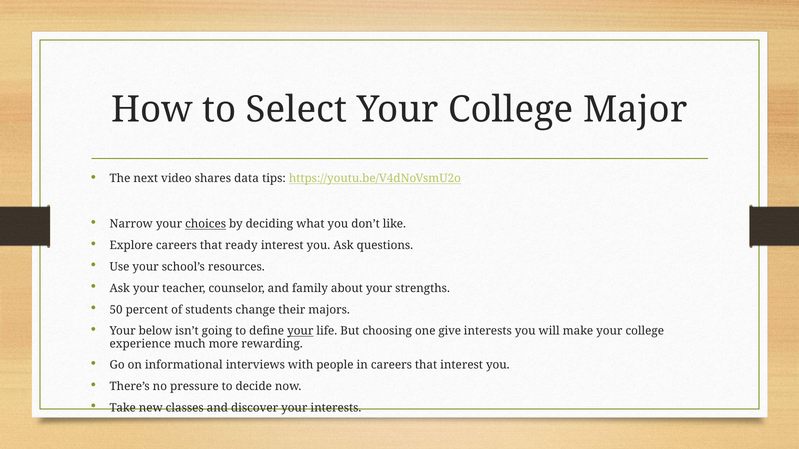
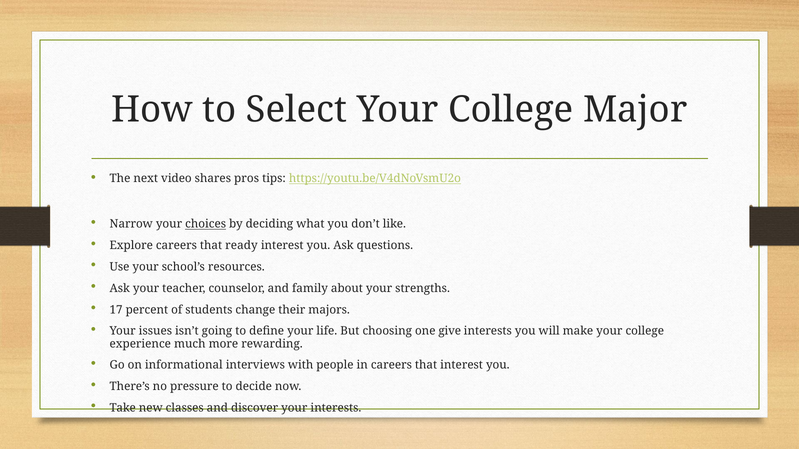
data: data -> pros
50: 50 -> 17
below: below -> issues
your at (300, 331) underline: present -> none
